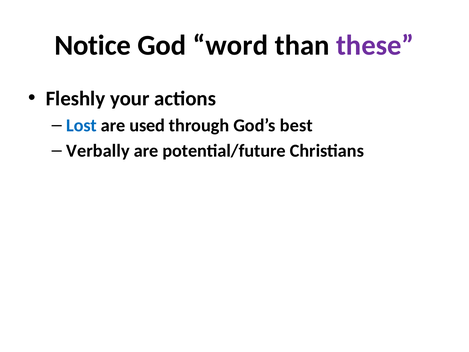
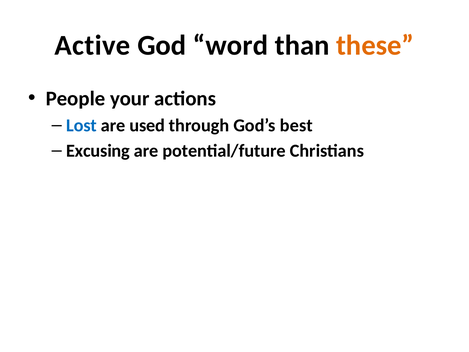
Notice: Notice -> Active
these colour: purple -> orange
Fleshly: Fleshly -> People
Verbally: Verbally -> Excusing
